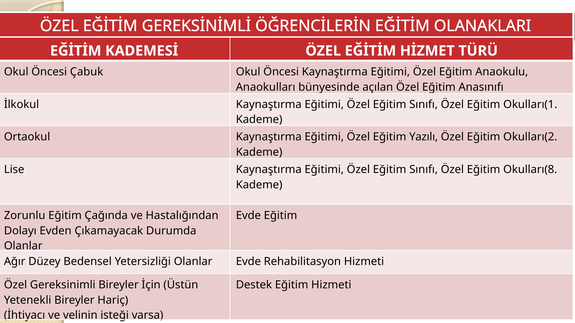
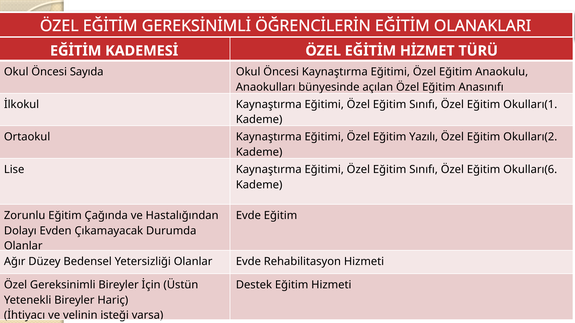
Çabuk: Çabuk -> Sayıda
Okulları(8: Okulları(8 -> Okulları(6
